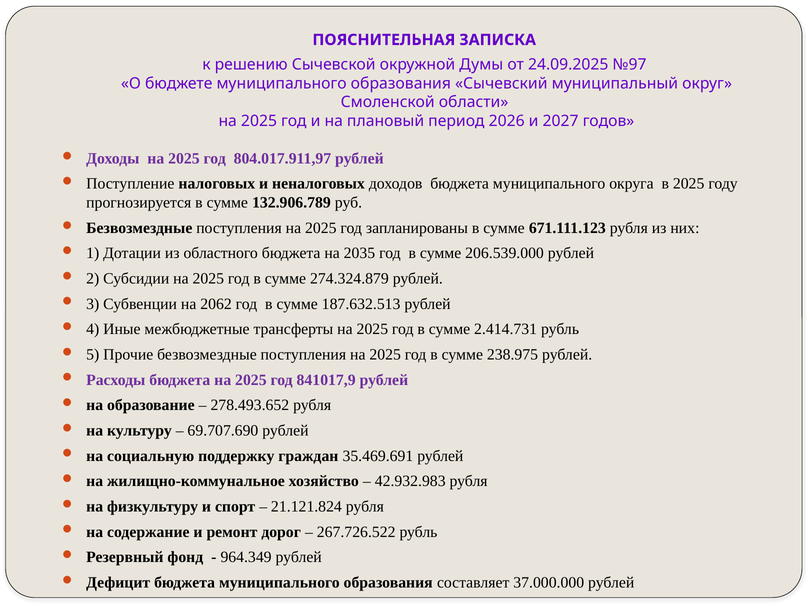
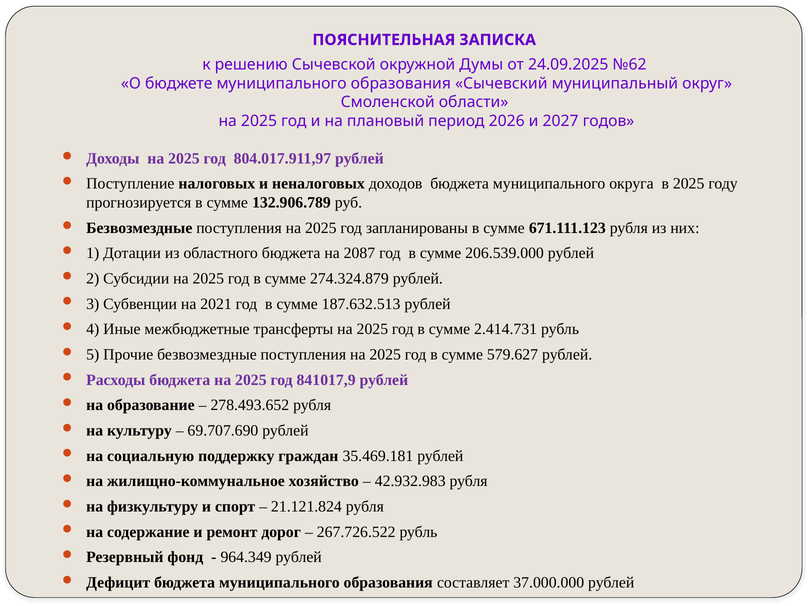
№97: №97 -> №62
2035: 2035 -> 2087
2062: 2062 -> 2021
238.975: 238.975 -> 579.627
35.469.691: 35.469.691 -> 35.469.181
